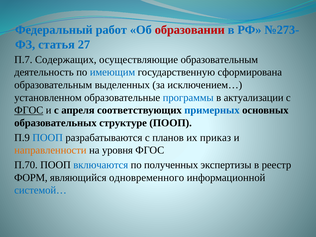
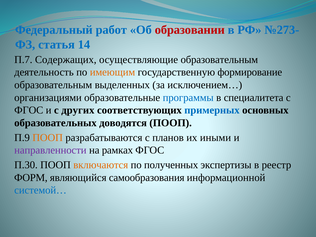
27: 27 -> 14
имеющим colour: blue -> orange
сформирована: сформирована -> формирование
установленном: установленном -> организациями
актуализации: актуализации -> специалитета
ФГОС at (29, 110) underline: present -> none
апреля: апреля -> других
структуре: структуре -> доводятся
ПООП at (48, 138) colour: blue -> orange
приказ: приказ -> иными
направленности colour: orange -> purple
уровня: уровня -> рамках
П.70: П.70 -> П.30
включаются colour: blue -> orange
одновременного: одновременного -> самообразования
